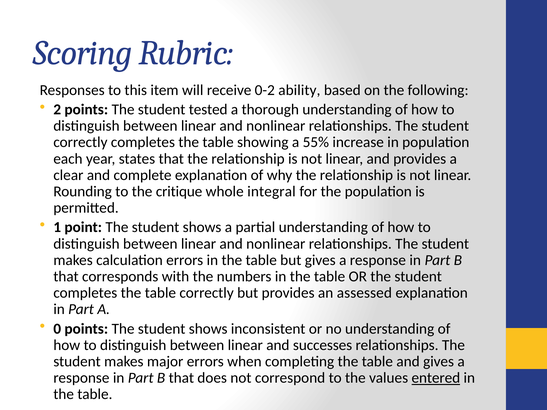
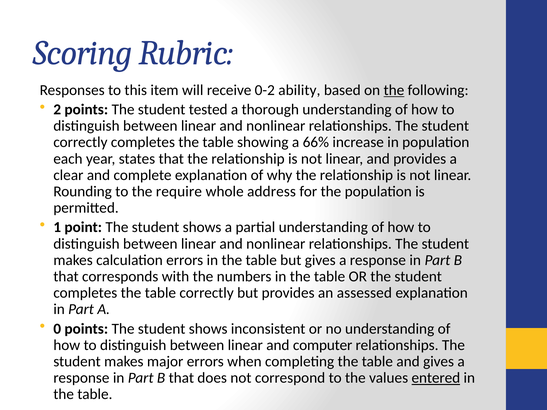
the at (394, 90) underline: none -> present
55%: 55% -> 66%
critique: critique -> require
integral: integral -> address
successes: successes -> computer
